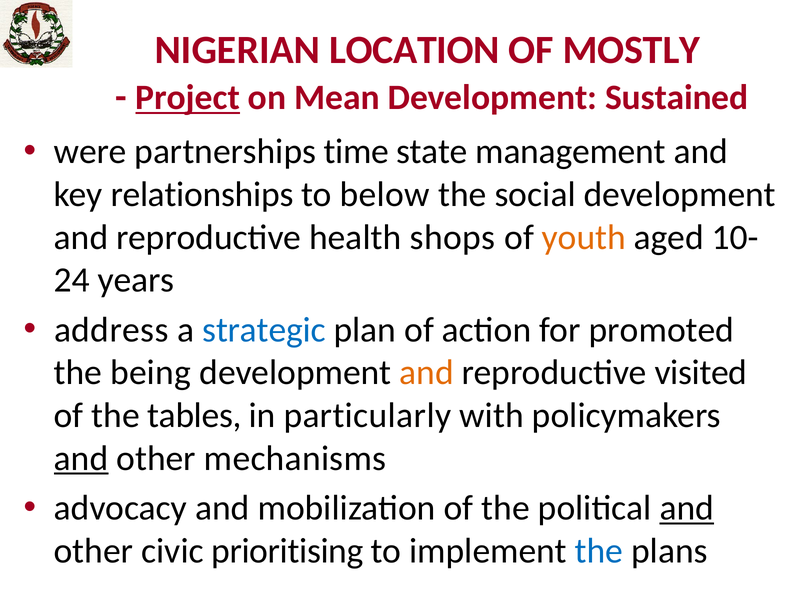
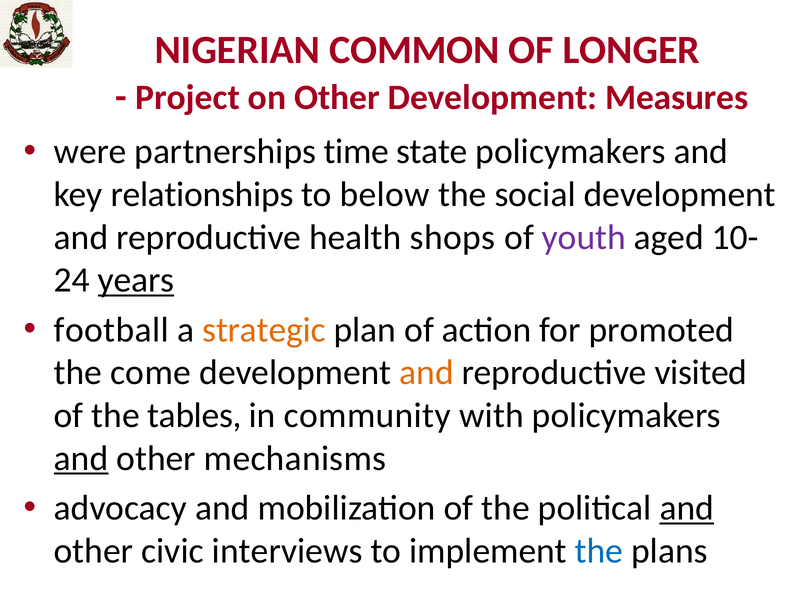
LOCATION: LOCATION -> COMMON
MOSTLY: MOSTLY -> LONGER
Project underline: present -> none
on Mean: Mean -> Other
Sustained: Sustained -> Measures
state management: management -> policymakers
youth colour: orange -> purple
years underline: none -> present
address: address -> football
strategic colour: blue -> orange
being: being -> come
particularly: particularly -> community
prioritising: prioritising -> interviews
